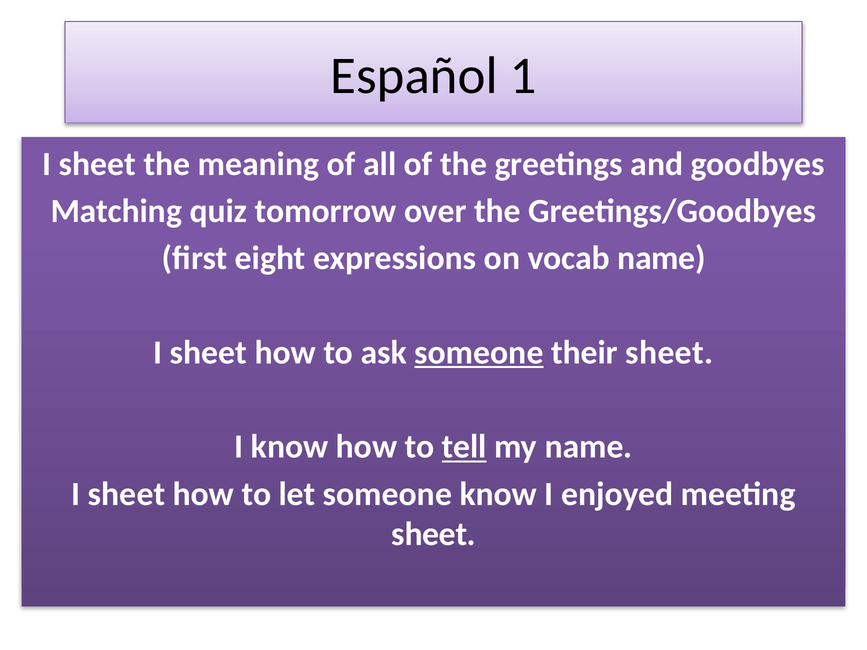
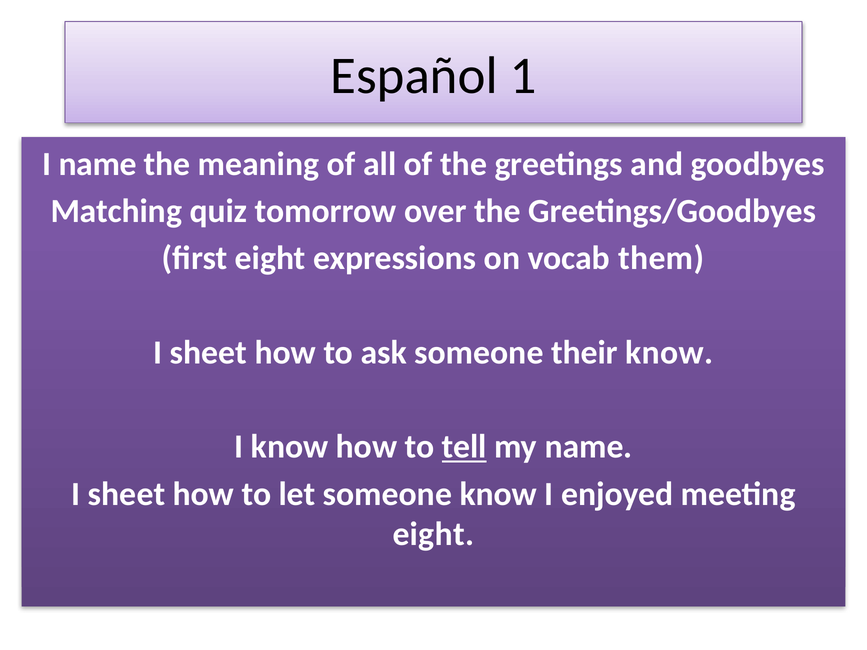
sheet at (97, 164): sheet -> name
vocab name: name -> them
someone at (479, 353) underline: present -> none
their sheet: sheet -> know
sheet at (434, 535): sheet -> eight
